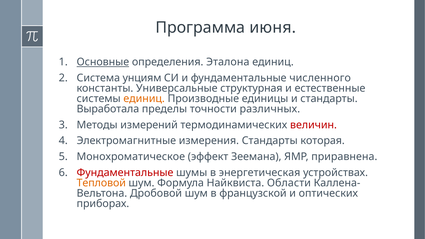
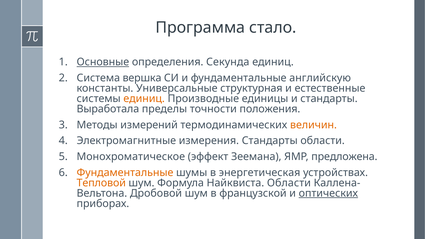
июня: июня -> стало
Эталона: Эталона -> Секунда
унциям: унциям -> вершка
численного: численного -> английскую
различных: различных -> положения
величин colour: red -> orange
Стандарты которая: которая -> области
приравнена: приравнена -> предложена
Фундаментальные at (125, 173) colour: red -> orange
оптических underline: none -> present
